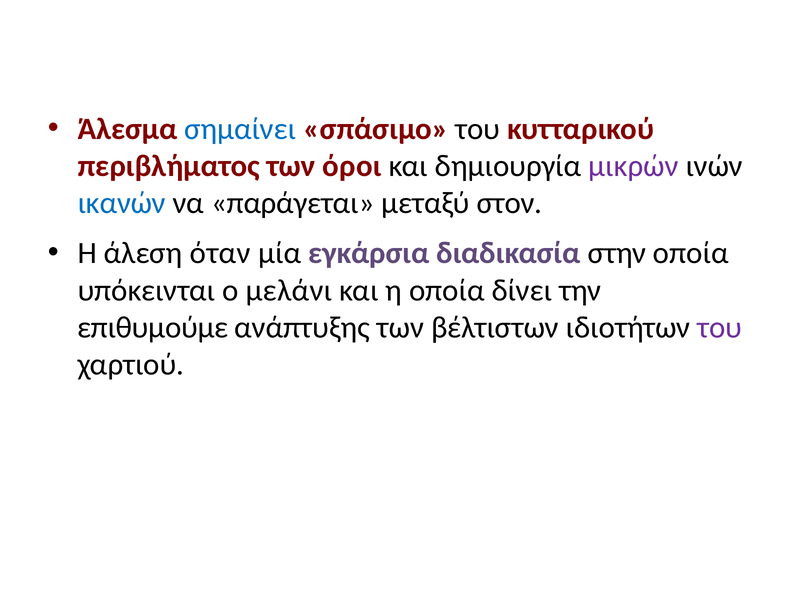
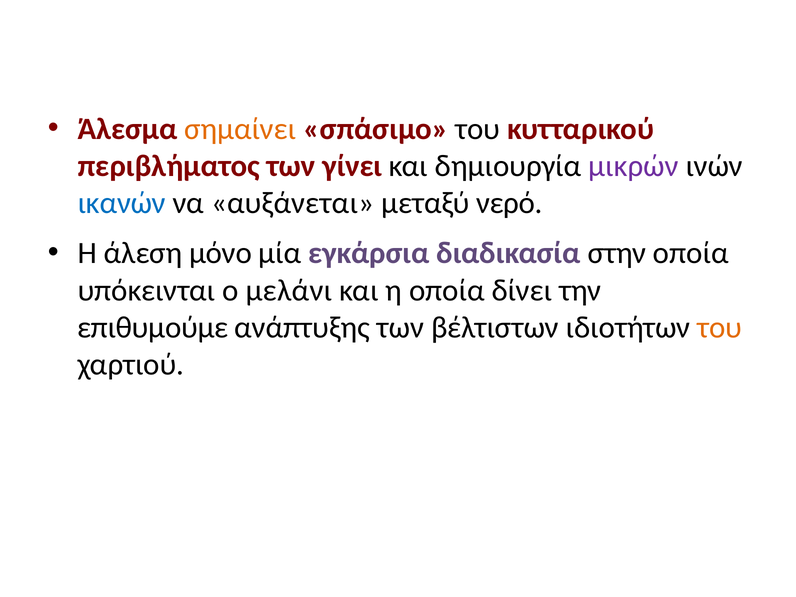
σημαίνει colour: blue -> orange
όροι: όροι -> γίνει
παράγεται: παράγεται -> αυξάνεται
στον: στον -> νερό
όταν: όταν -> μόνο
του at (720, 328) colour: purple -> orange
